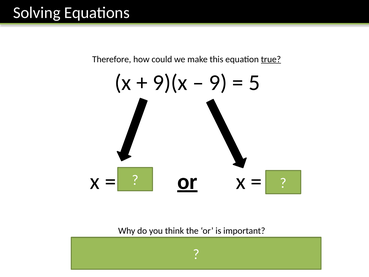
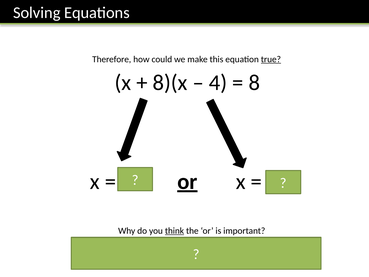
9)(x: 9)(x -> 8)(x
9: 9 -> 4
5: 5 -> 8
think underline: none -> present
